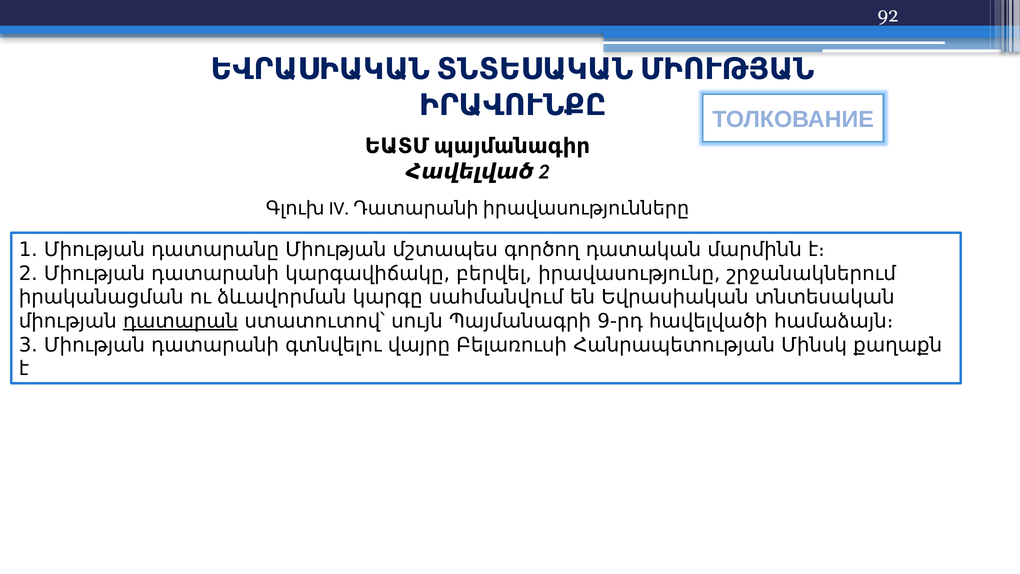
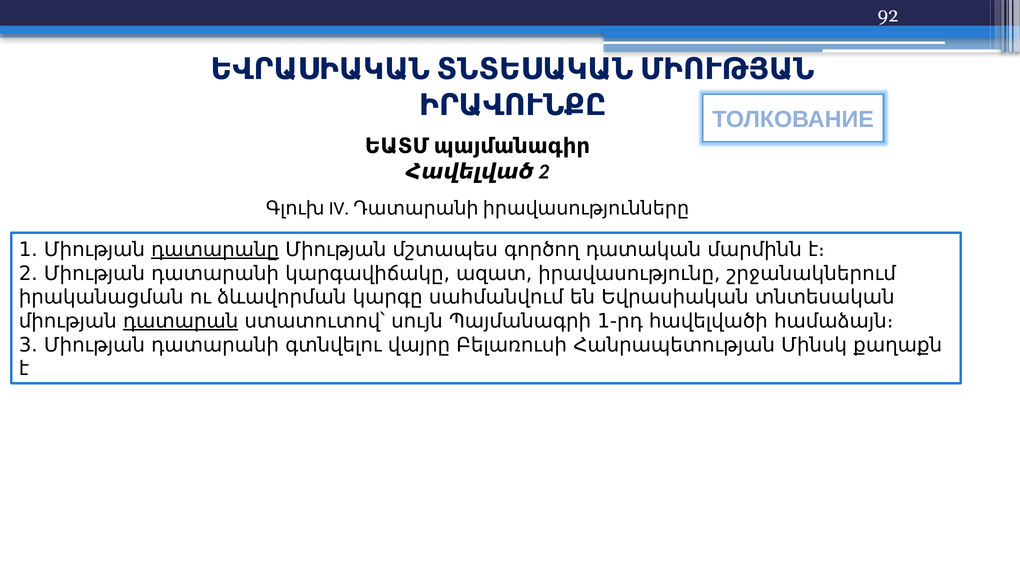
դատարանը underline: none -> present
բերվել: բերվել -> ազատ
9-րդ: 9-րդ -> 1-րդ
